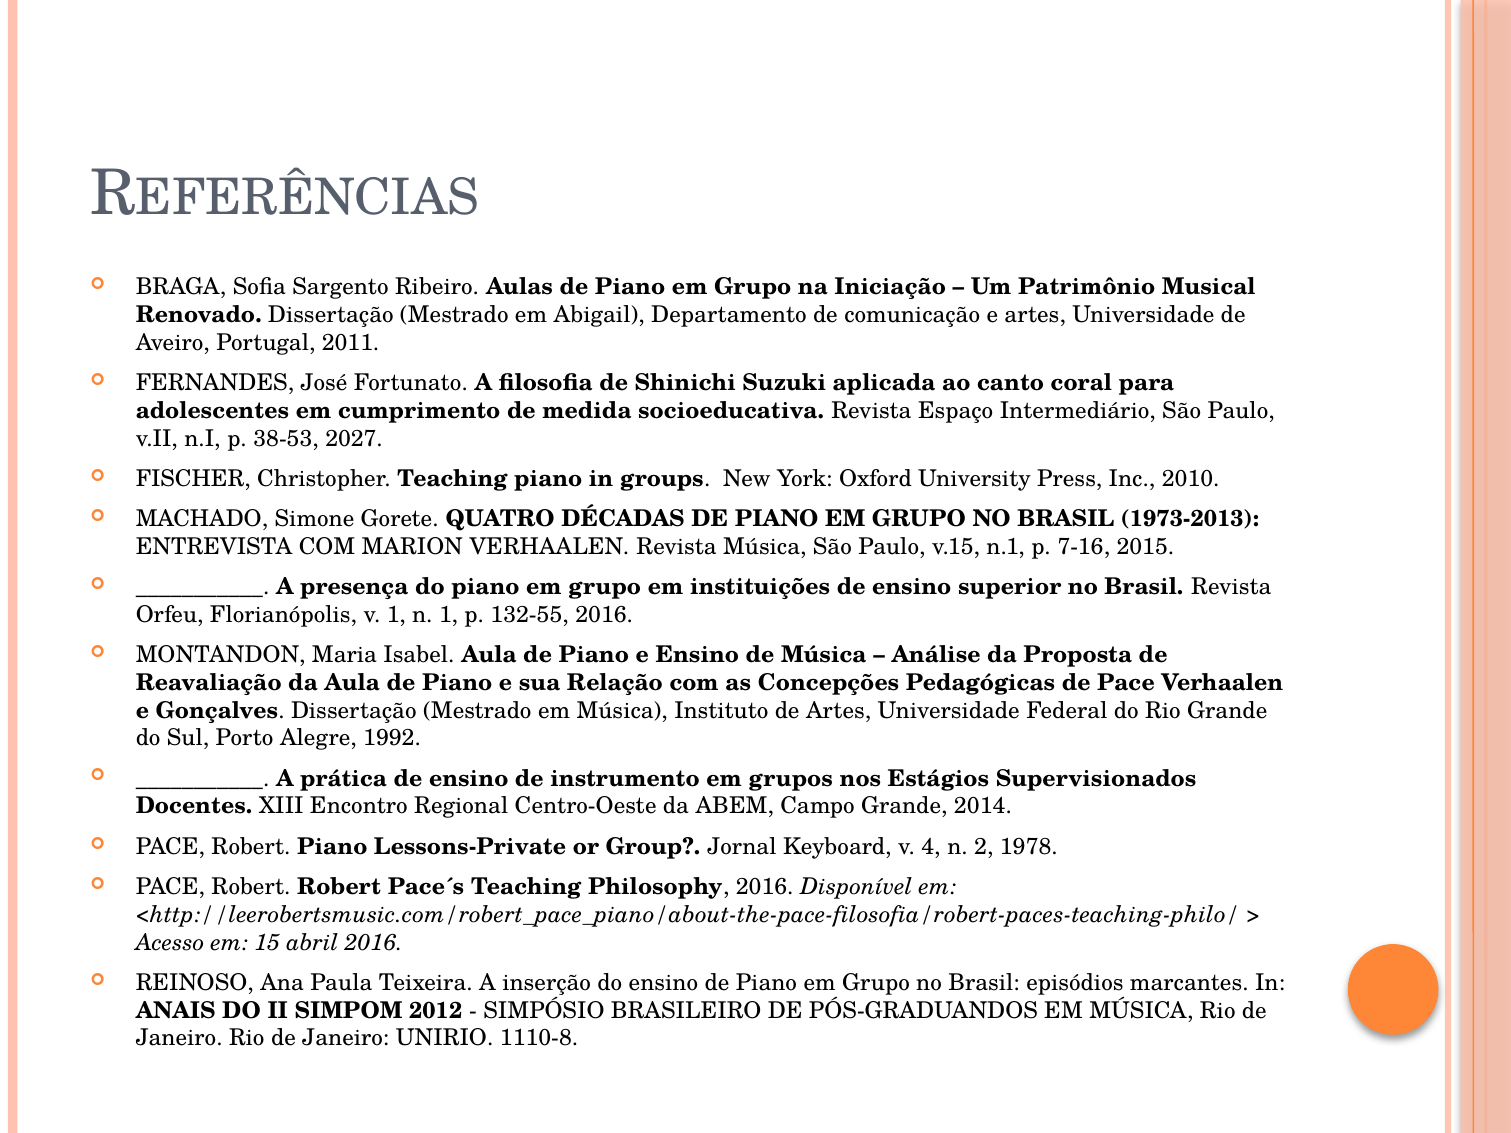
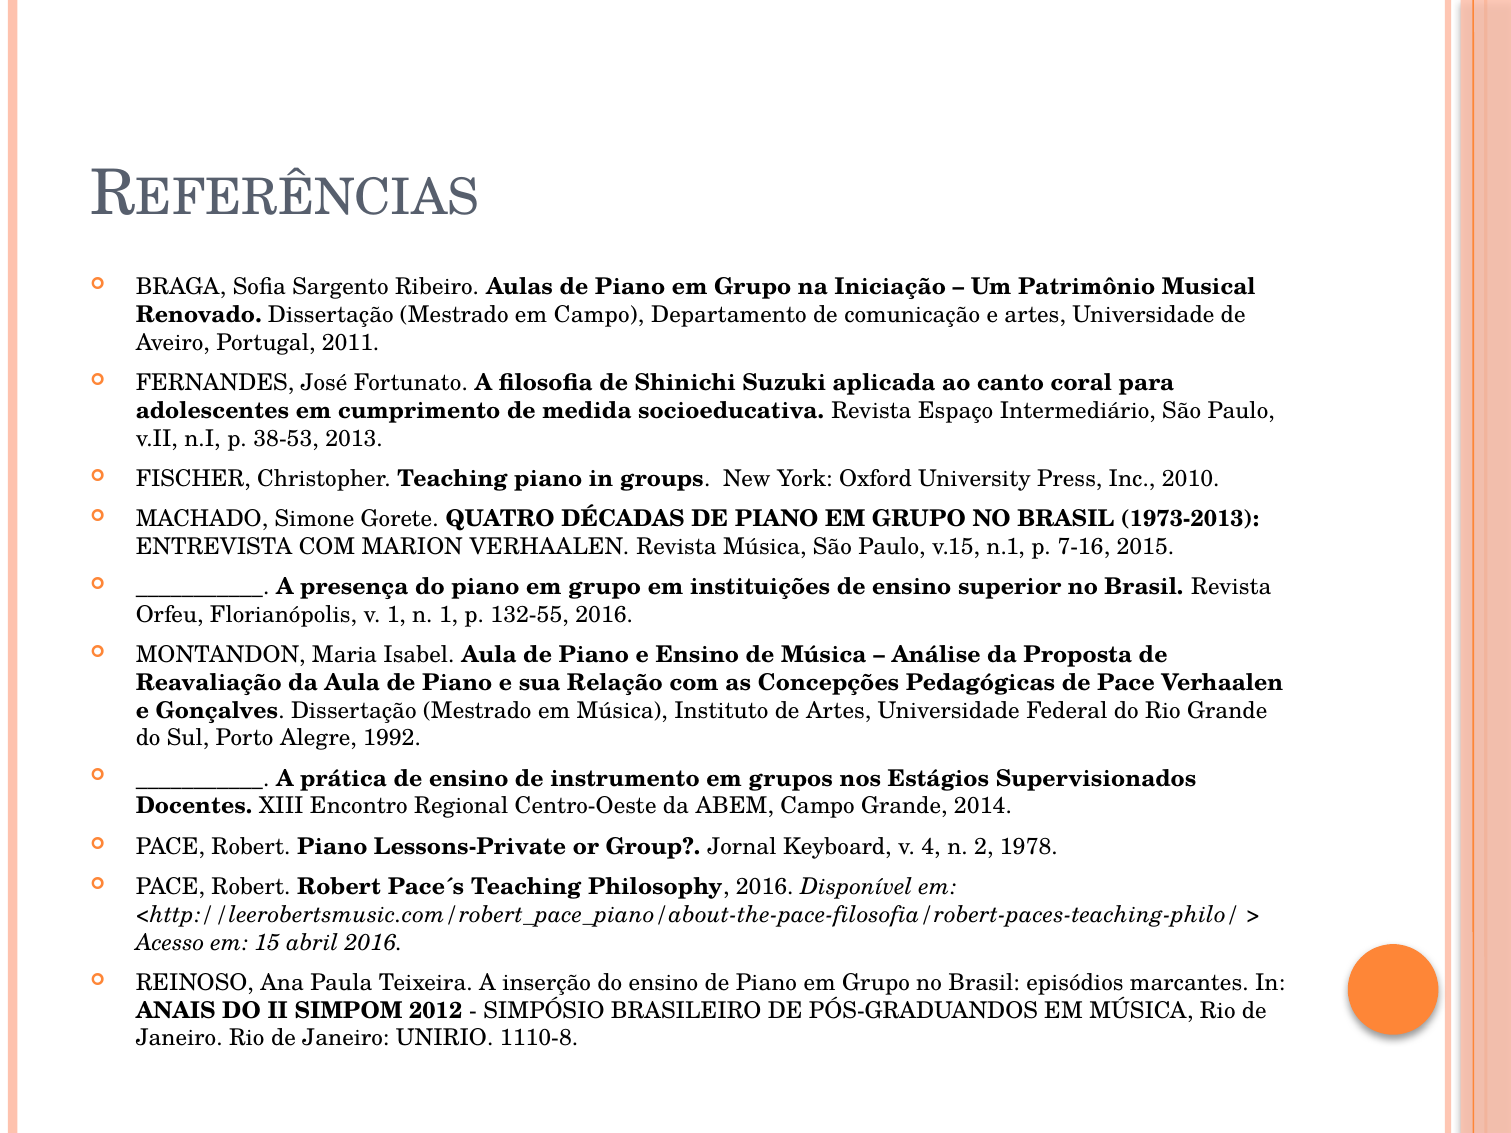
em Abigail: Abigail -> Campo
2027: 2027 -> 2013
